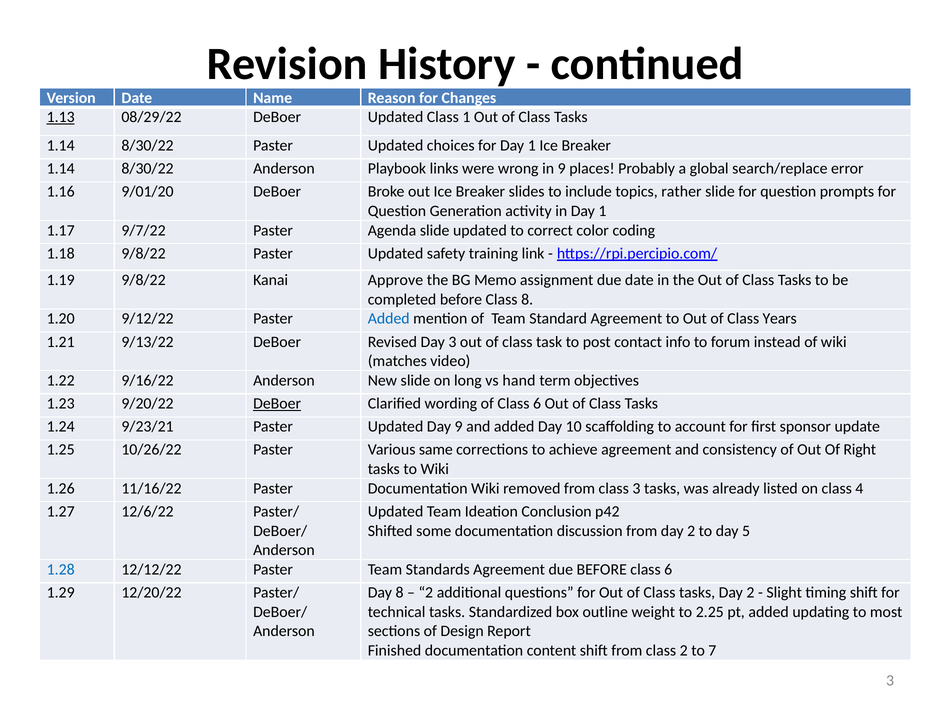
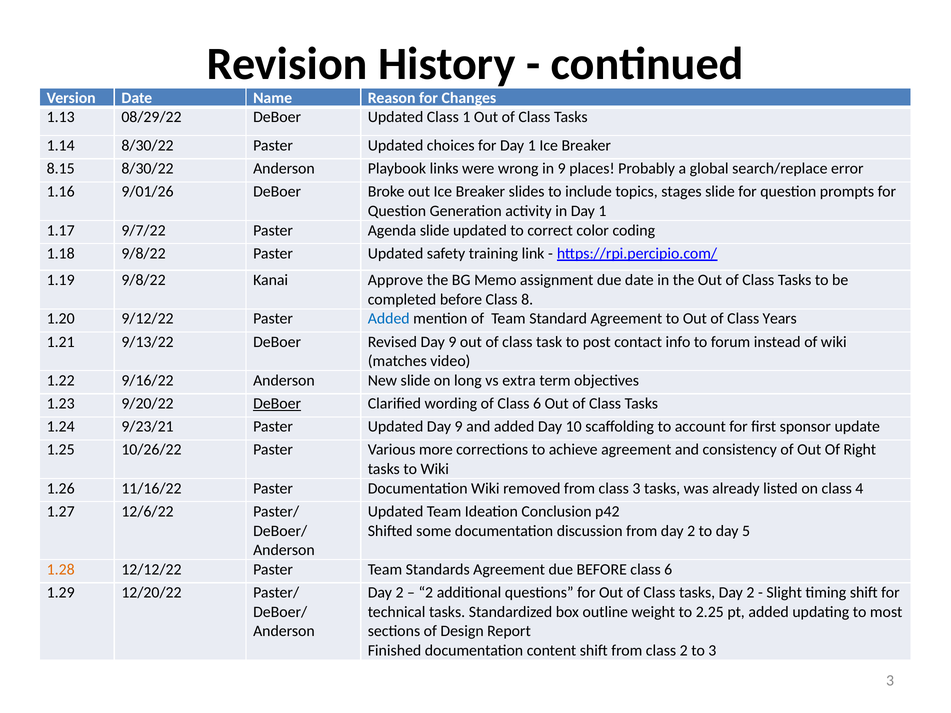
1.13 underline: present -> none
1.14 at (61, 169): 1.14 -> 8.15
9/01/20: 9/01/20 -> 9/01/26
rather: rather -> stages
Revised Day 3: 3 -> 9
hand: hand -> extra
same: same -> more
1.28 colour: blue -> orange
8 at (400, 593): 8 -> 2
to 7: 7 -> 3
